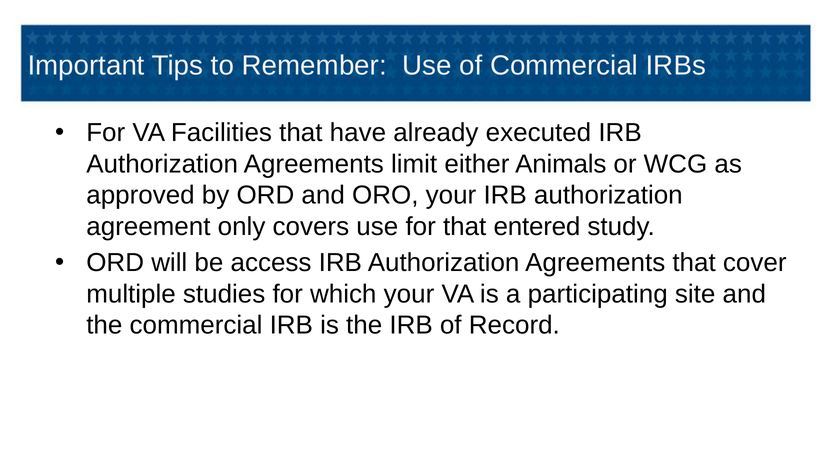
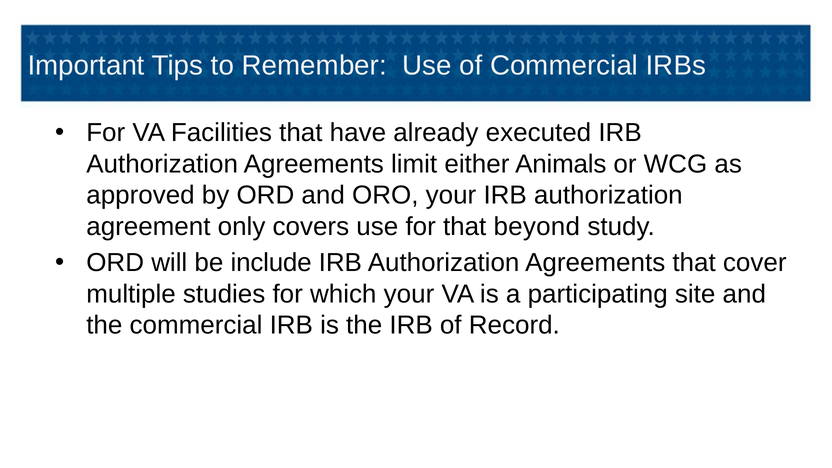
entered: entered -> beyond
access: access -> include
